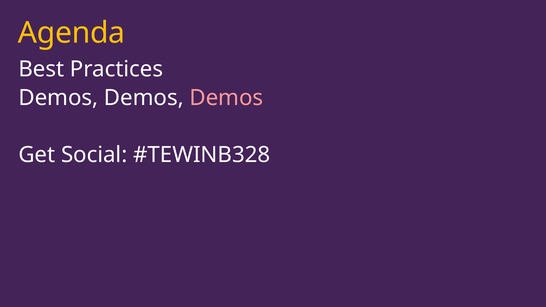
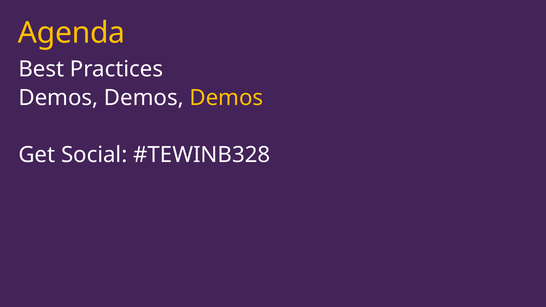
Demos at (226, 98) colour: pink -> yellow
